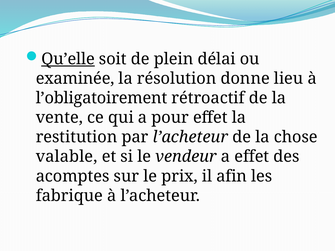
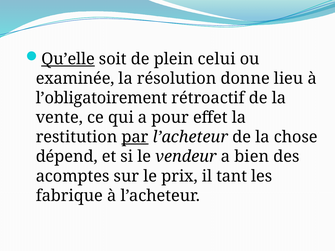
délai: délai -> celui
par underline: none -> present
valable: valable -> dépend
a effet: effet -> bien
afin: afin -> tant
